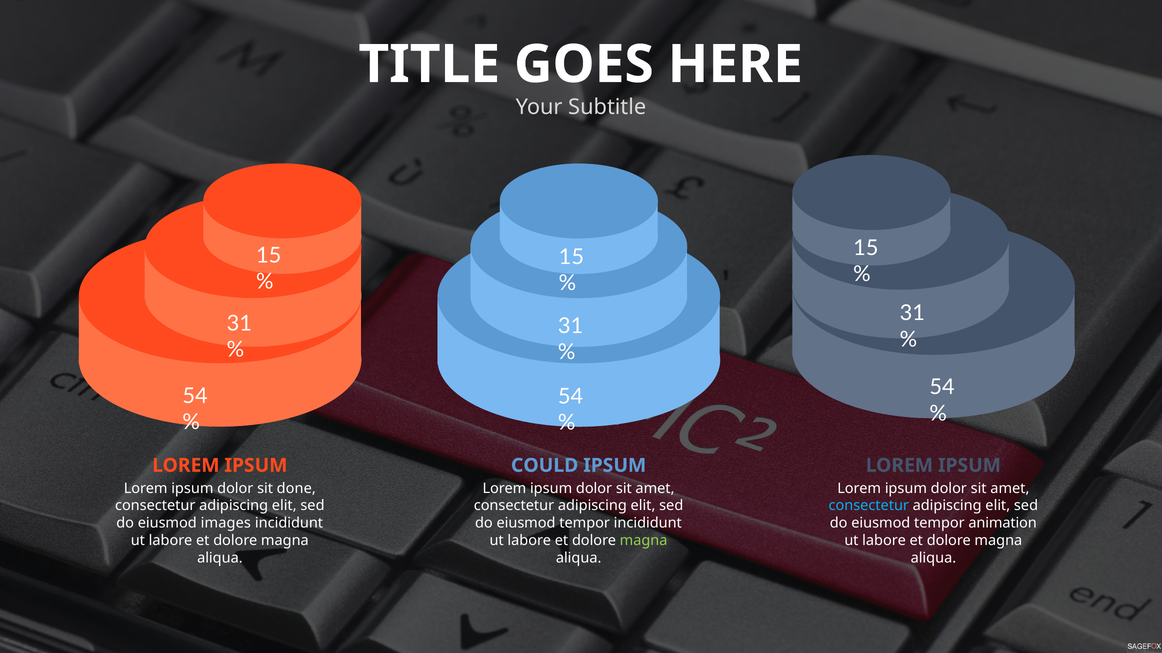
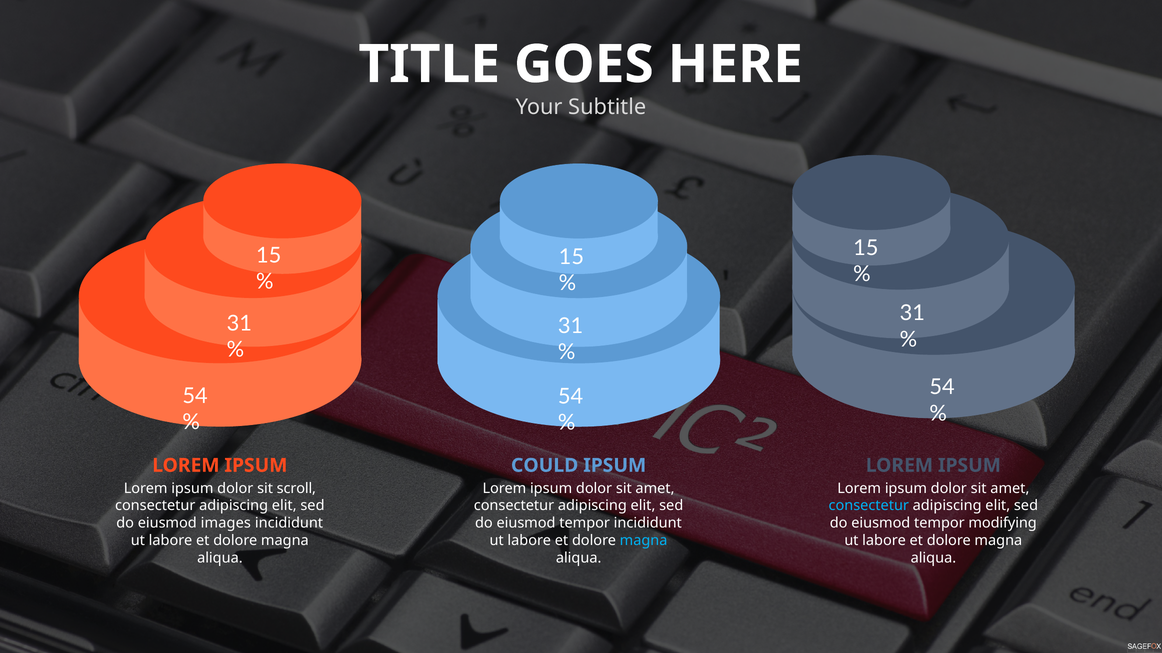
done: done -> scroll
animation: animation -> modifying
magna at (644, 541) colour: light green -> light blue
